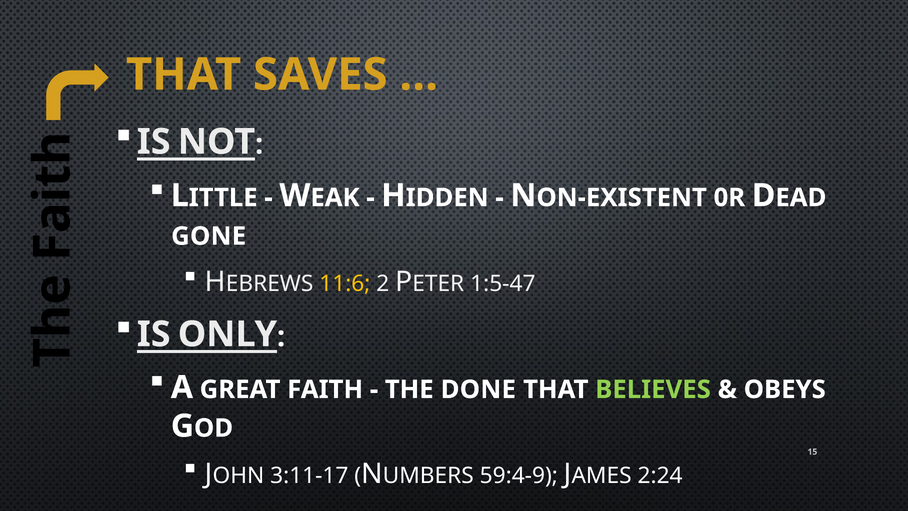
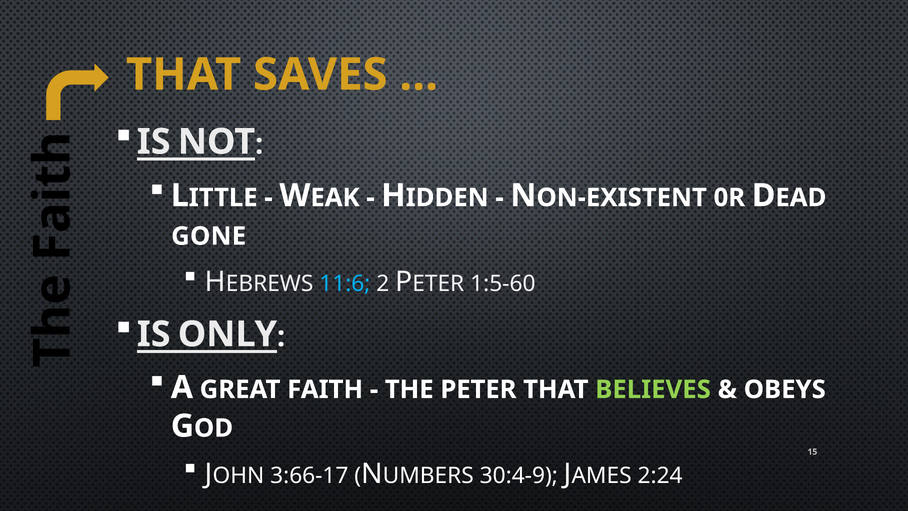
11:6 colour: yellow -> light blue
1:5-47: 1:5-47 -> 1:5-60
DONE: DONE -> PETER
3:11-17: 3:11-17 -> 3:66-17
59:4-9: 59:4-9 -> 30:4-9
